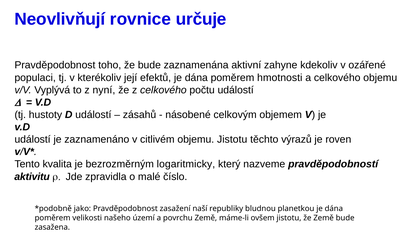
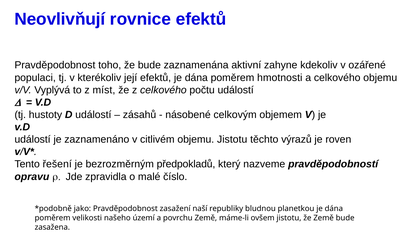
rovnice určuje: určuje -> efektů
nyní: nyní -> míst
kvalita: kvalita -> řešení
logaritmicky: logaritmicky -> předpokladů
aktivitu: aktivitu -> opravu
